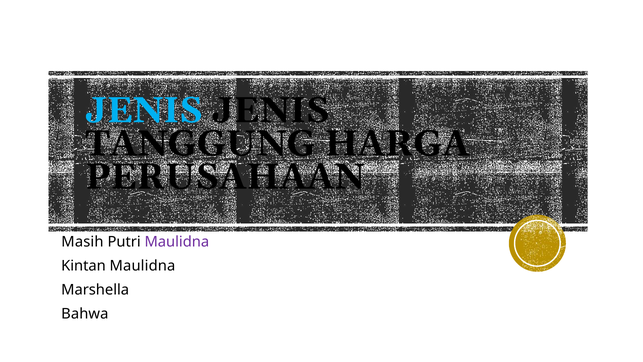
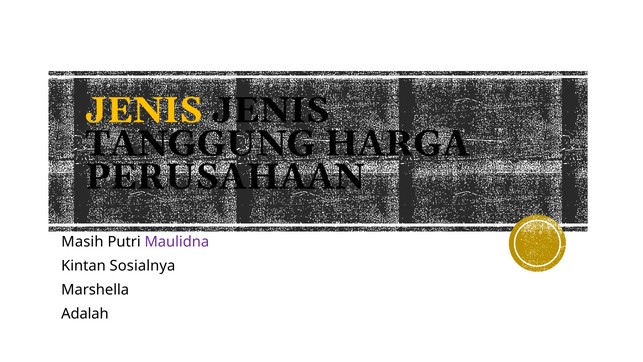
JENIS at (144, 110) colour: light blue -> yellow
Kintan Maulidna: Maulidna -> Sosialnya
Bahwa: Bahwa -> Adalah
